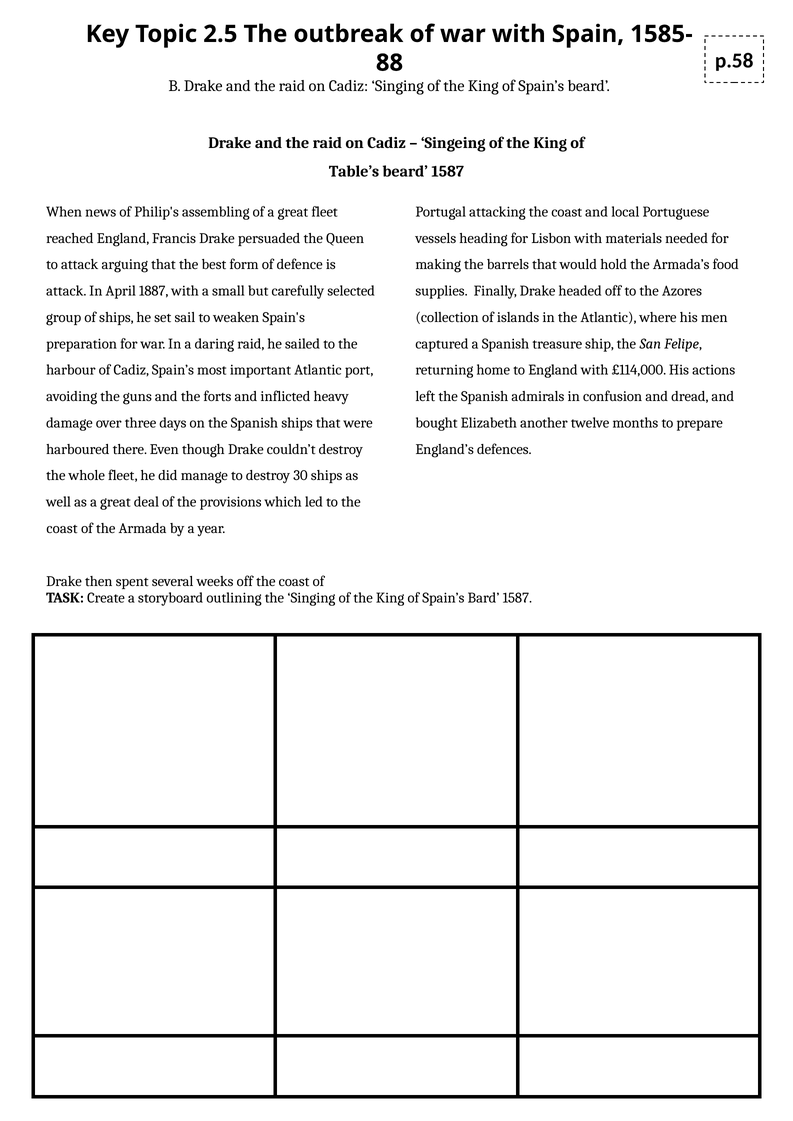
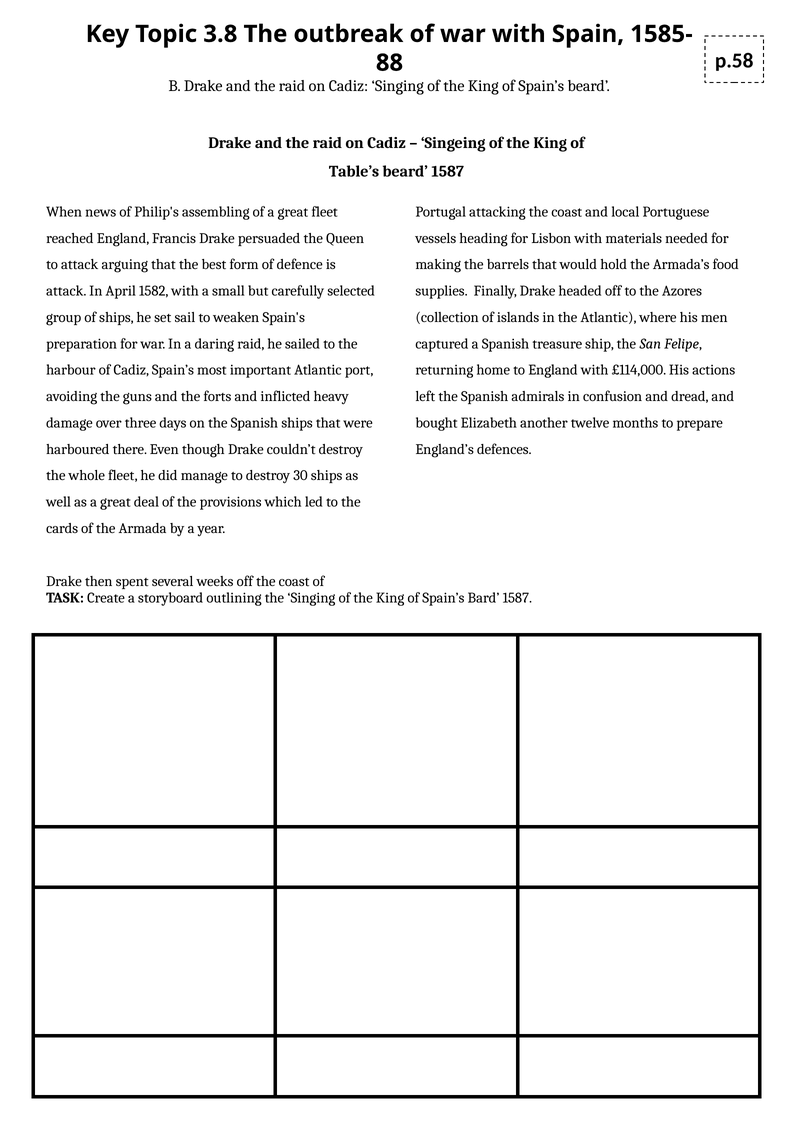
2.5: 2.5 -> 3.8
1887: 1887 -> 1582
coast at (62, 529): coast -> cards
